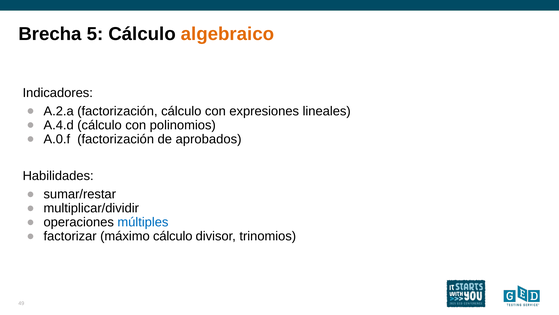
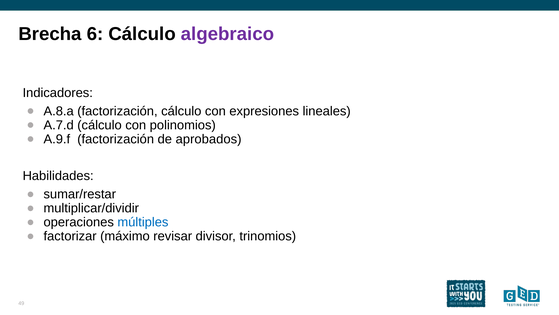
5: 5 -> 6
algebraico colour: orange -> purple
A.2.a: A.2.a -> A.8.a
A.4.d: A.4.d -> A.7.d
A.0.f: A.0.f -> A.9.f
máximo cálculo: cálculo -> revisar
